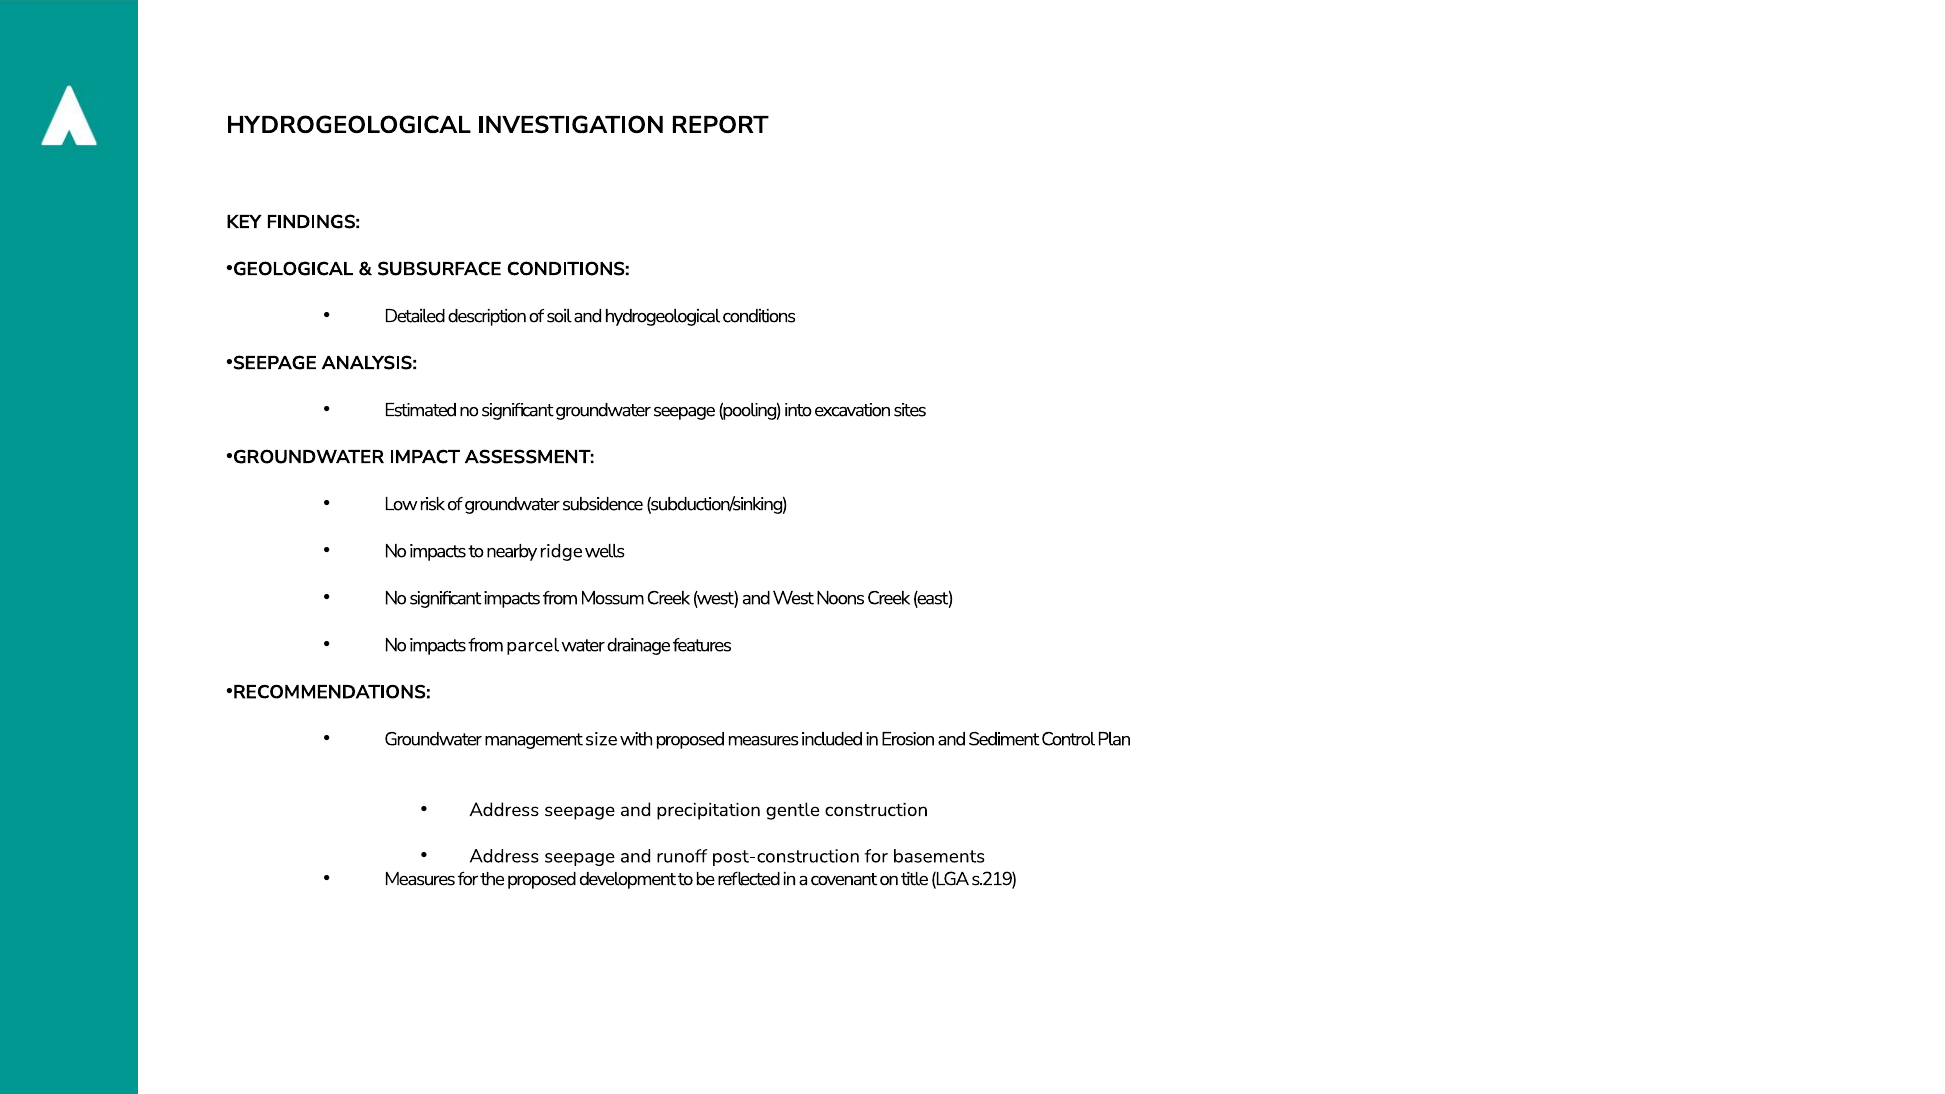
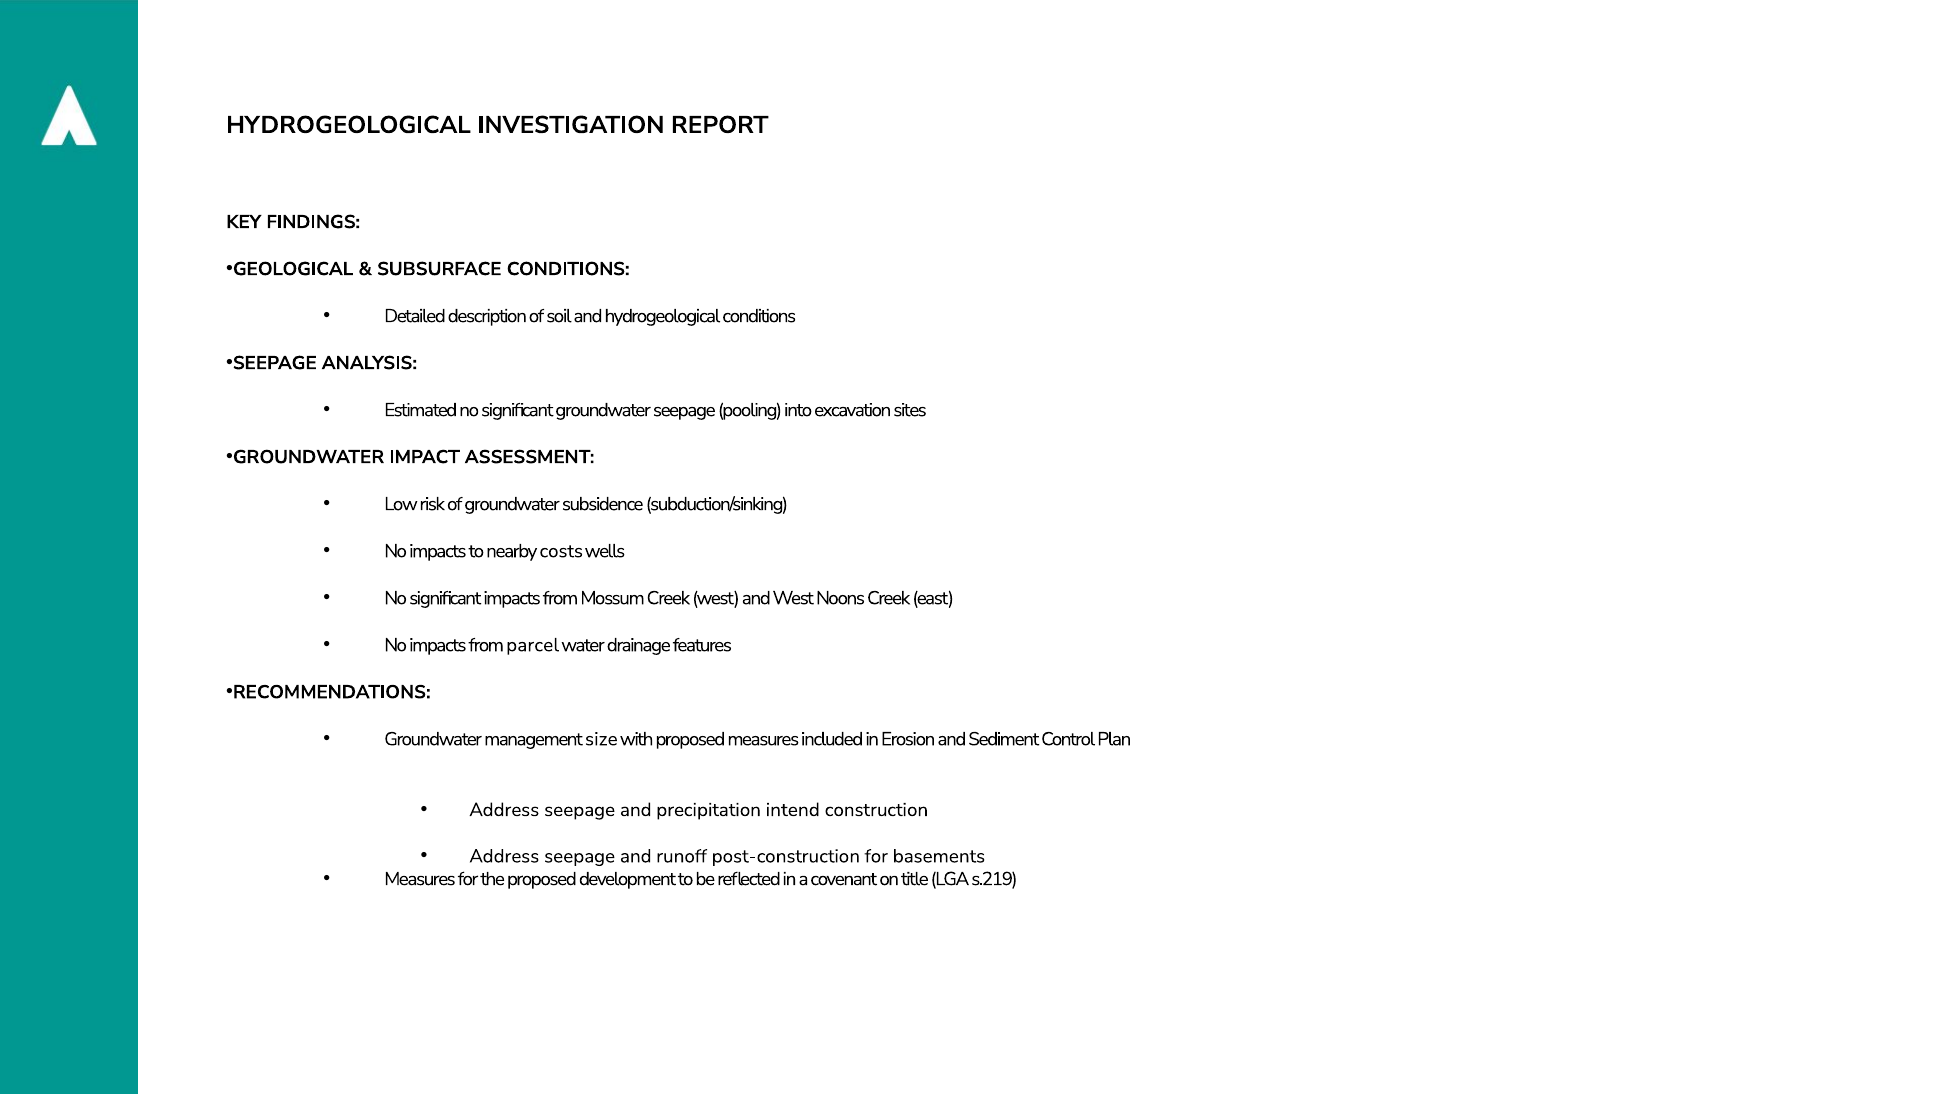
ridge: ridge -> costs
gentle: gentle -> intend
